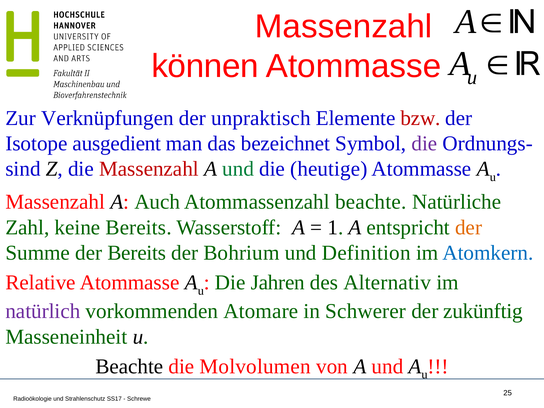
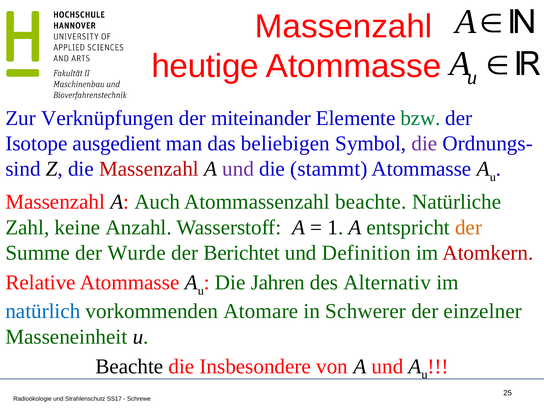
können: können -> heutige
unpraktisch: unpraktisch -> miteinander
bzw colour: red -> green
bezeichnet: bezeichnet -> beliebigen
und at (238, 169) colour: green -> purple
heutige: heutige -> stammt
keine Bereits: Bereits -> Anzahl
der Bereits: Bereits -> Wurde
Bohrium: Bohrium -> Berichtet
Atomkern colour: blue -> red
natürlich colour: purple -> blue
zukünftig: zukünftig -> einzelner
Molvolumen: Molvolumen -> Insbesondere
